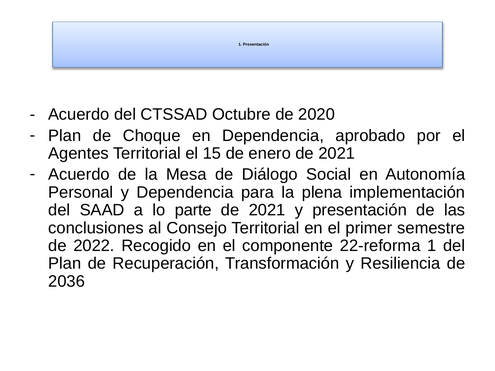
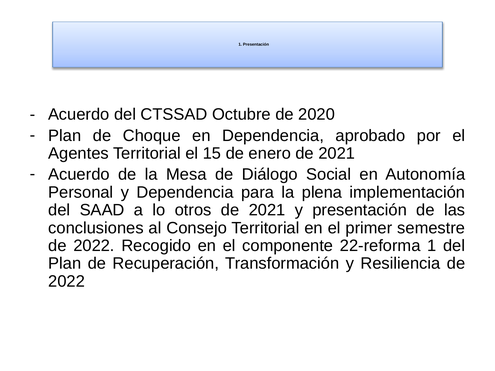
parte: parte -> otros
2036 at (67, 282): 2036 -> 2022
